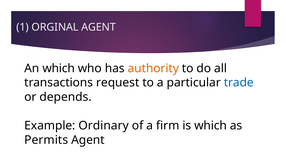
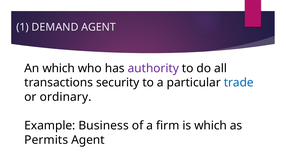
ORGINAL: ORGINAL -> DEMAND
authority colour: orange -> purple
request: request -> security
depends: depends -> ordinary
Ordinary: Ordinary -> Business
